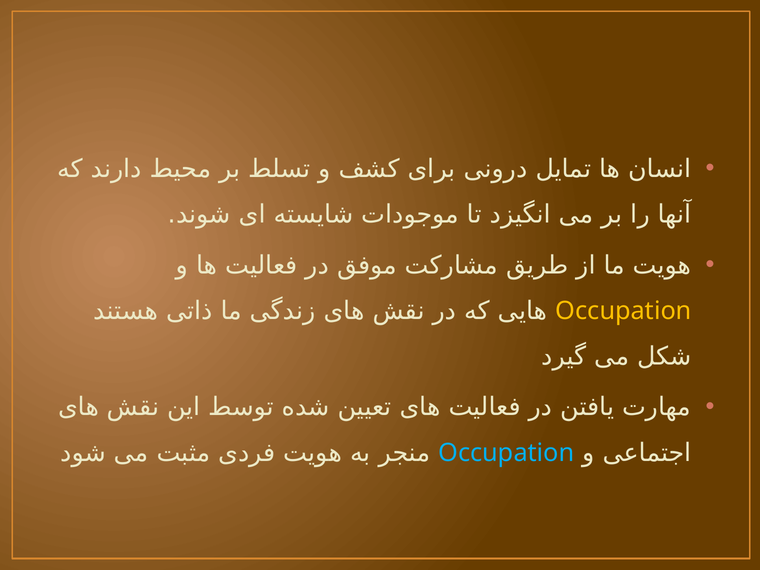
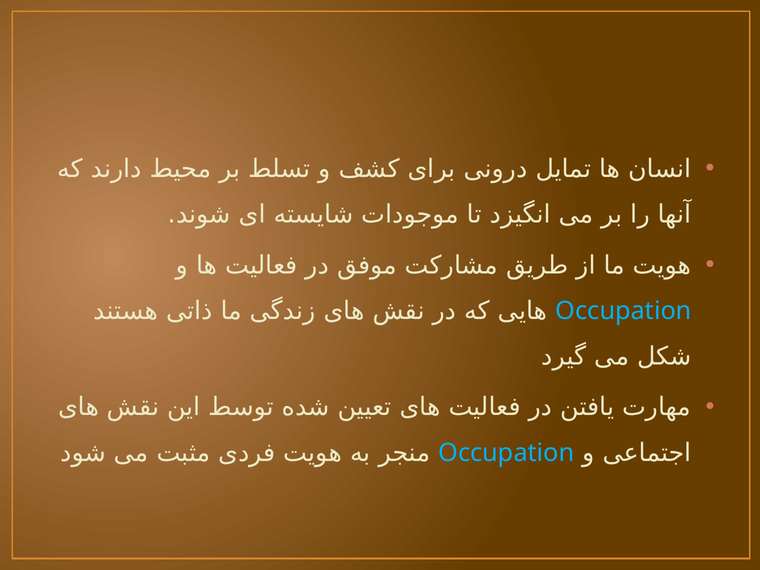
Occupation at (624, 311) colour: yellow -> light blue
